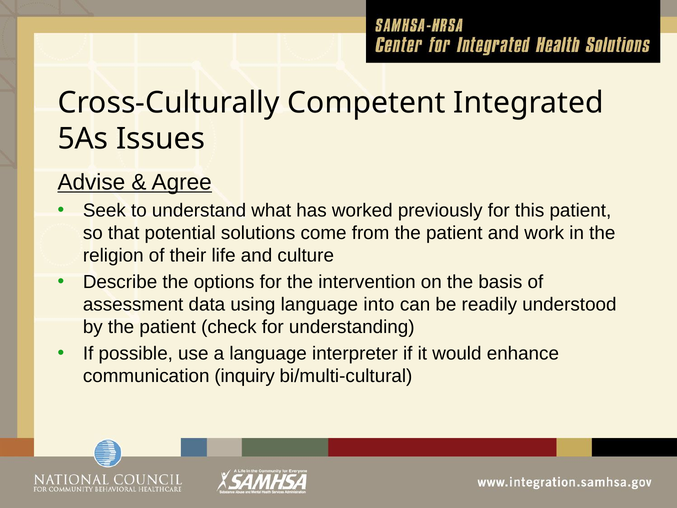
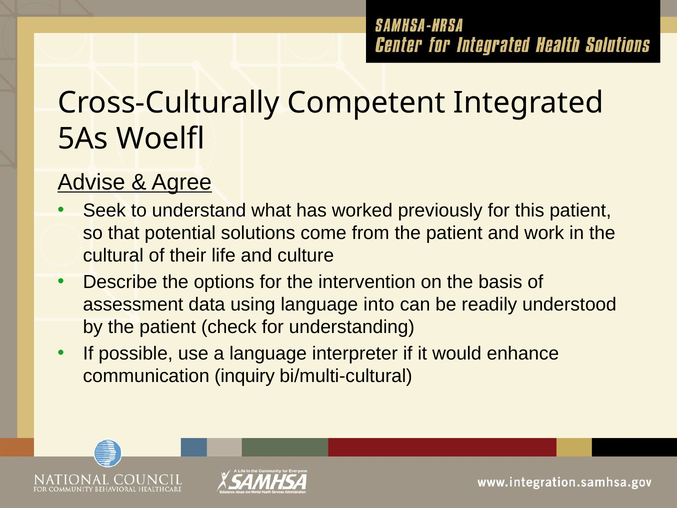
Issues: Issues -> Woelfl
religion: religion -> cultural
